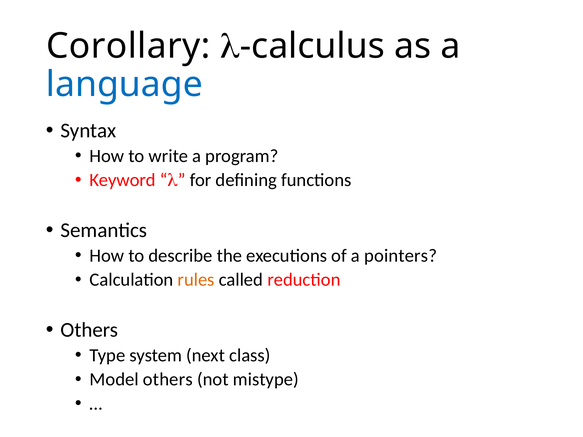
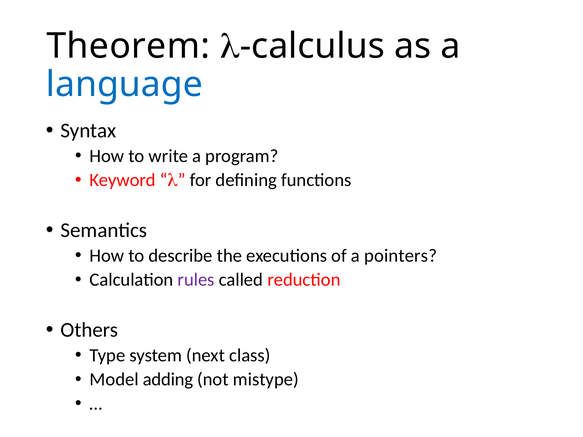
Corollary: Corollary -> Theorem
rules colour: orange -> purple
Model others: others -> adding
